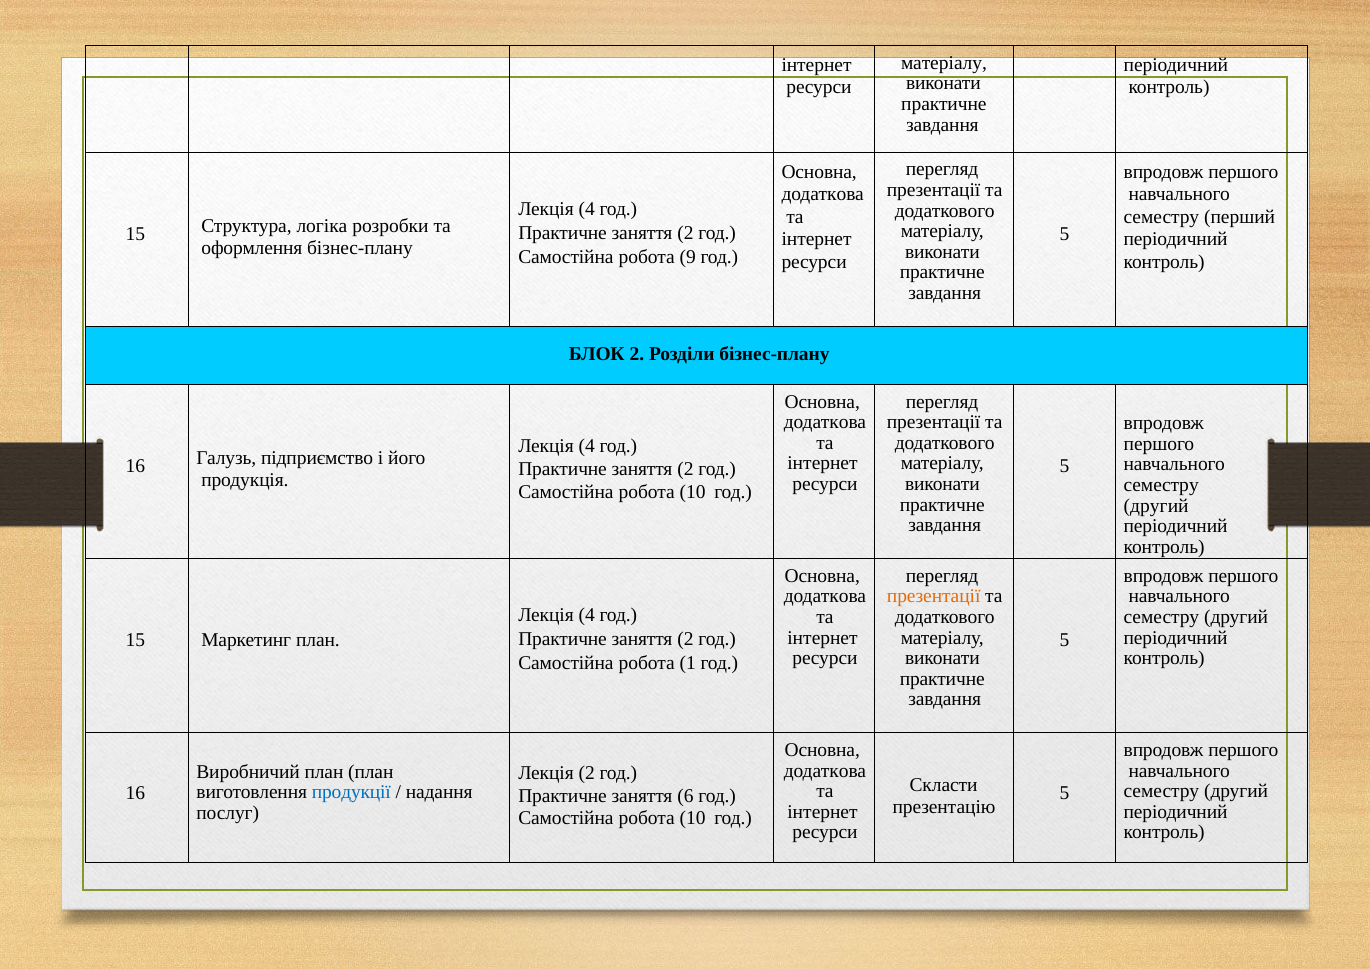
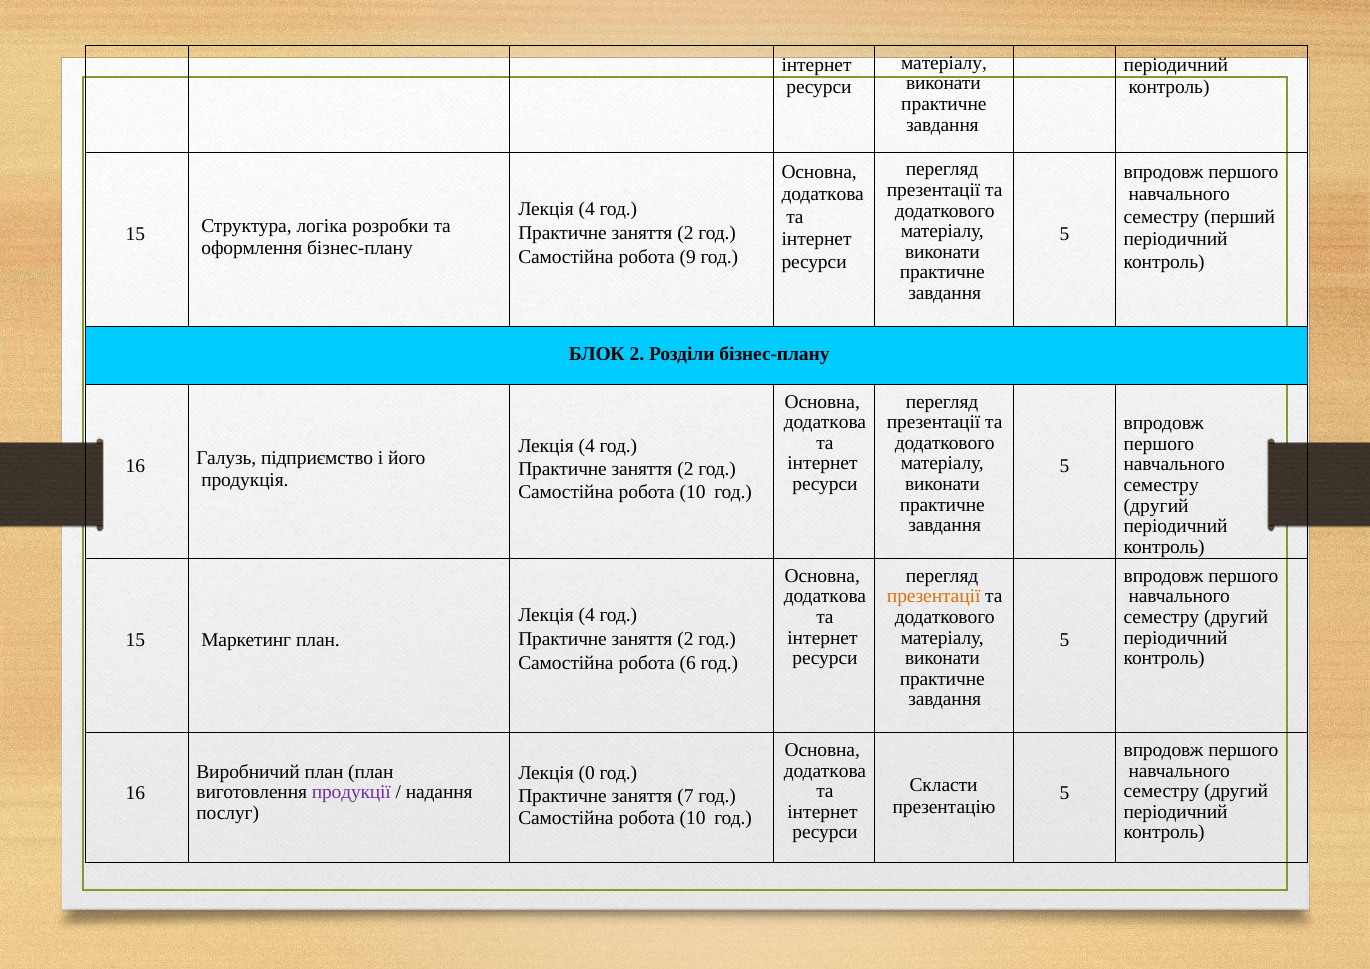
1: 1 -> 6
Лекція 2: 2 -> 0
продукції colour: blue -> purple
6: 6 -> 7
